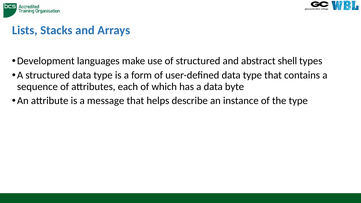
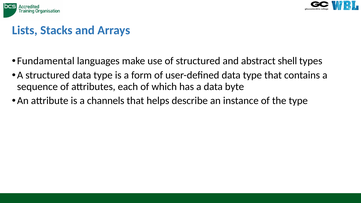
Development: Development -> Fundamental
message: message -> channels
